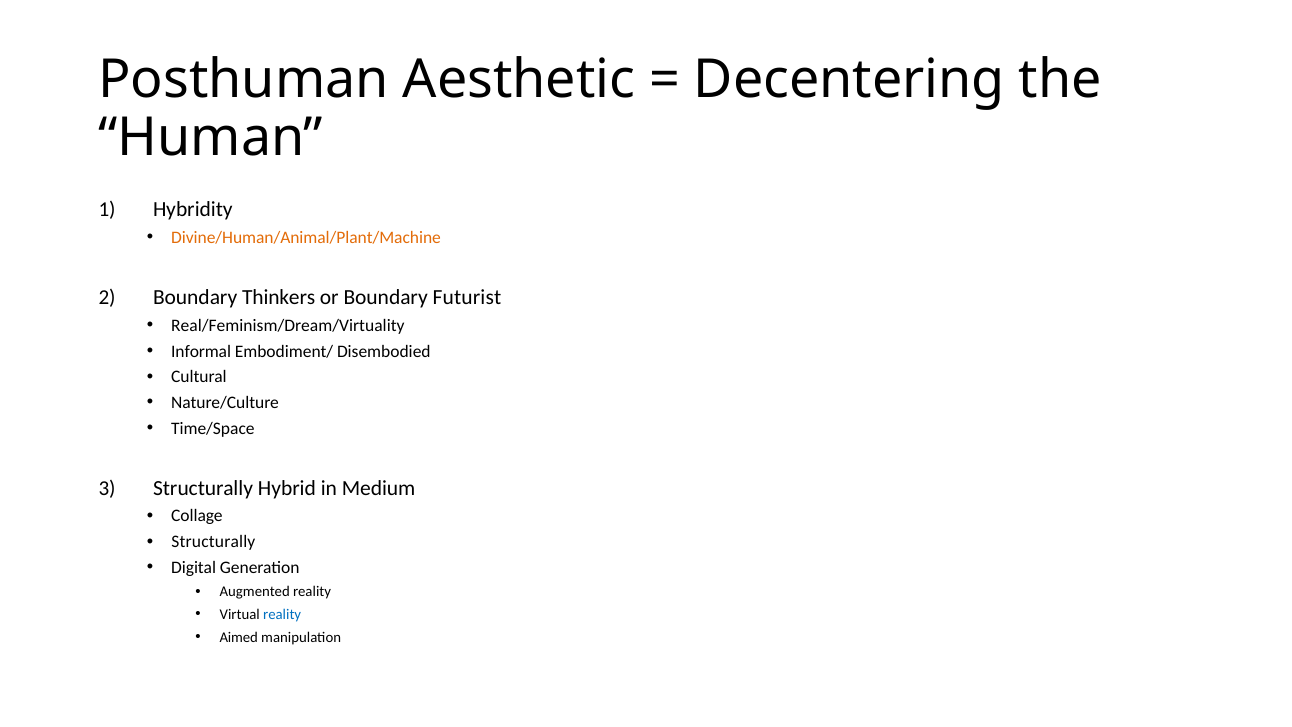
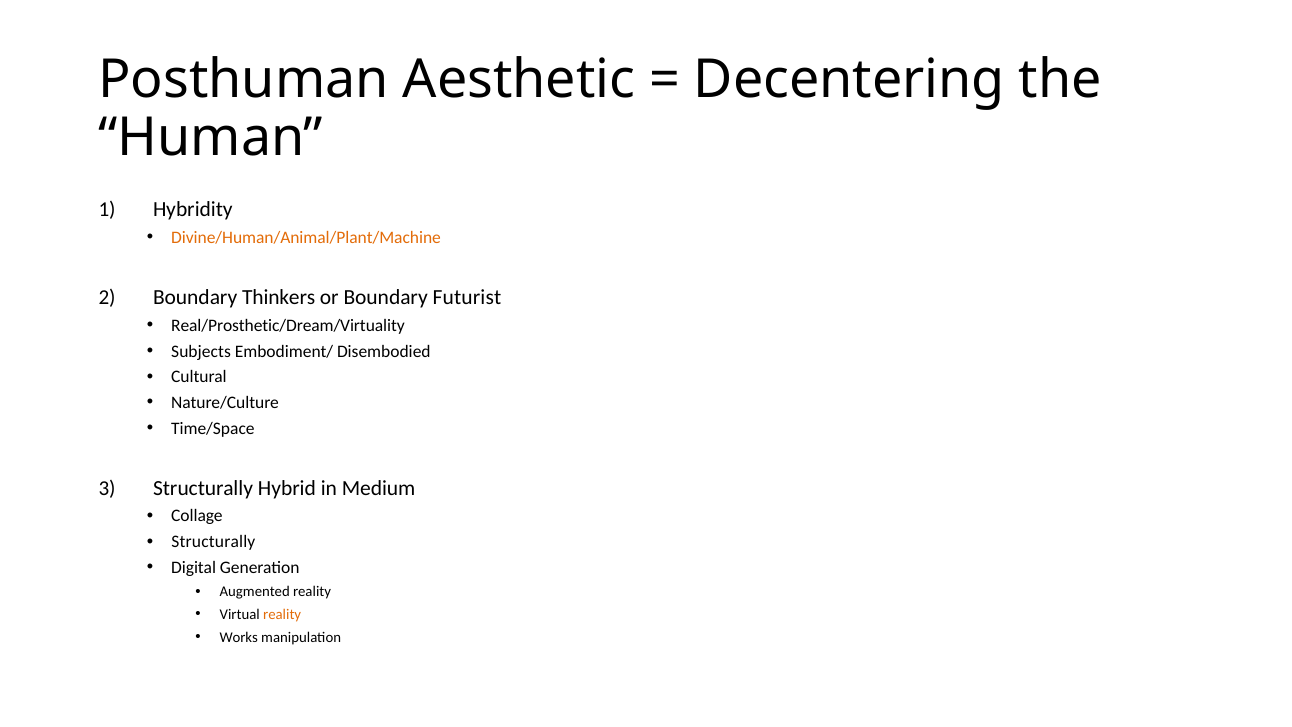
Real/Feminism/Dream/Virtuality: Real/Feminism/Dream/Virtuality -> Real/Prosthetic/Dream/Virtuality
Informal: Informal -> Subjects
reality at (282, 614) colour: blue -> orange
Aimed: Aimed -> Works
